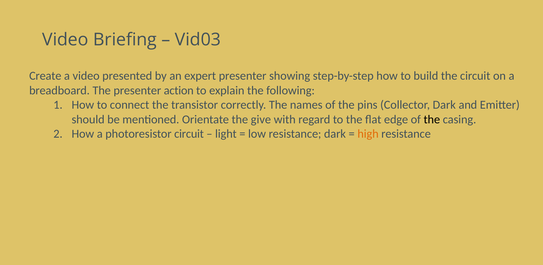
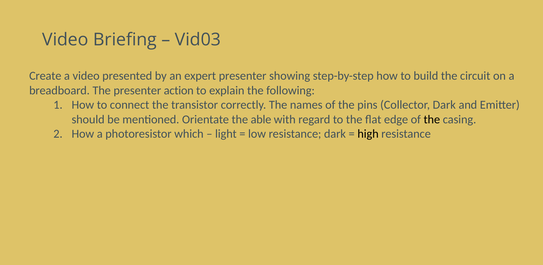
give: give -> able
photoresistor circuit: circuit -> which
high colour: orange -> black
